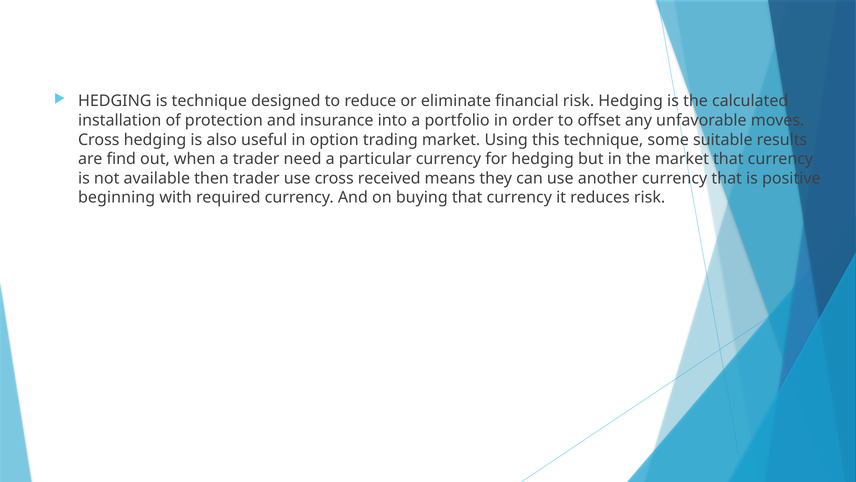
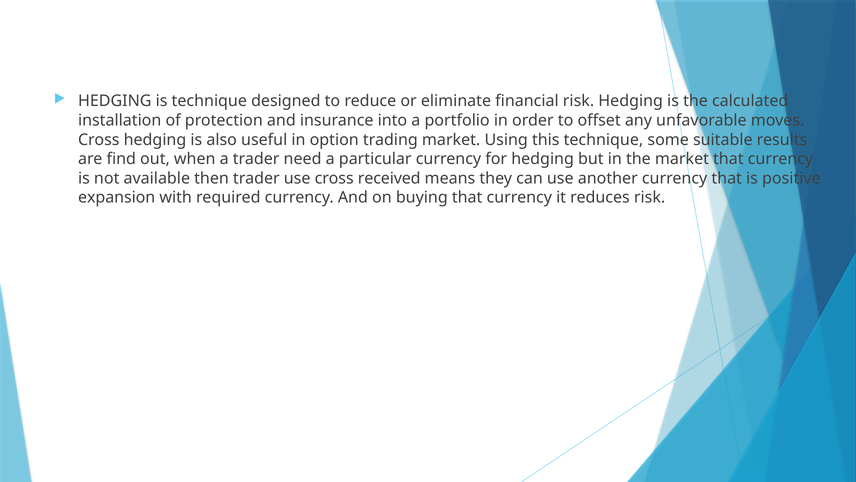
beginning: beginning -> expansion
